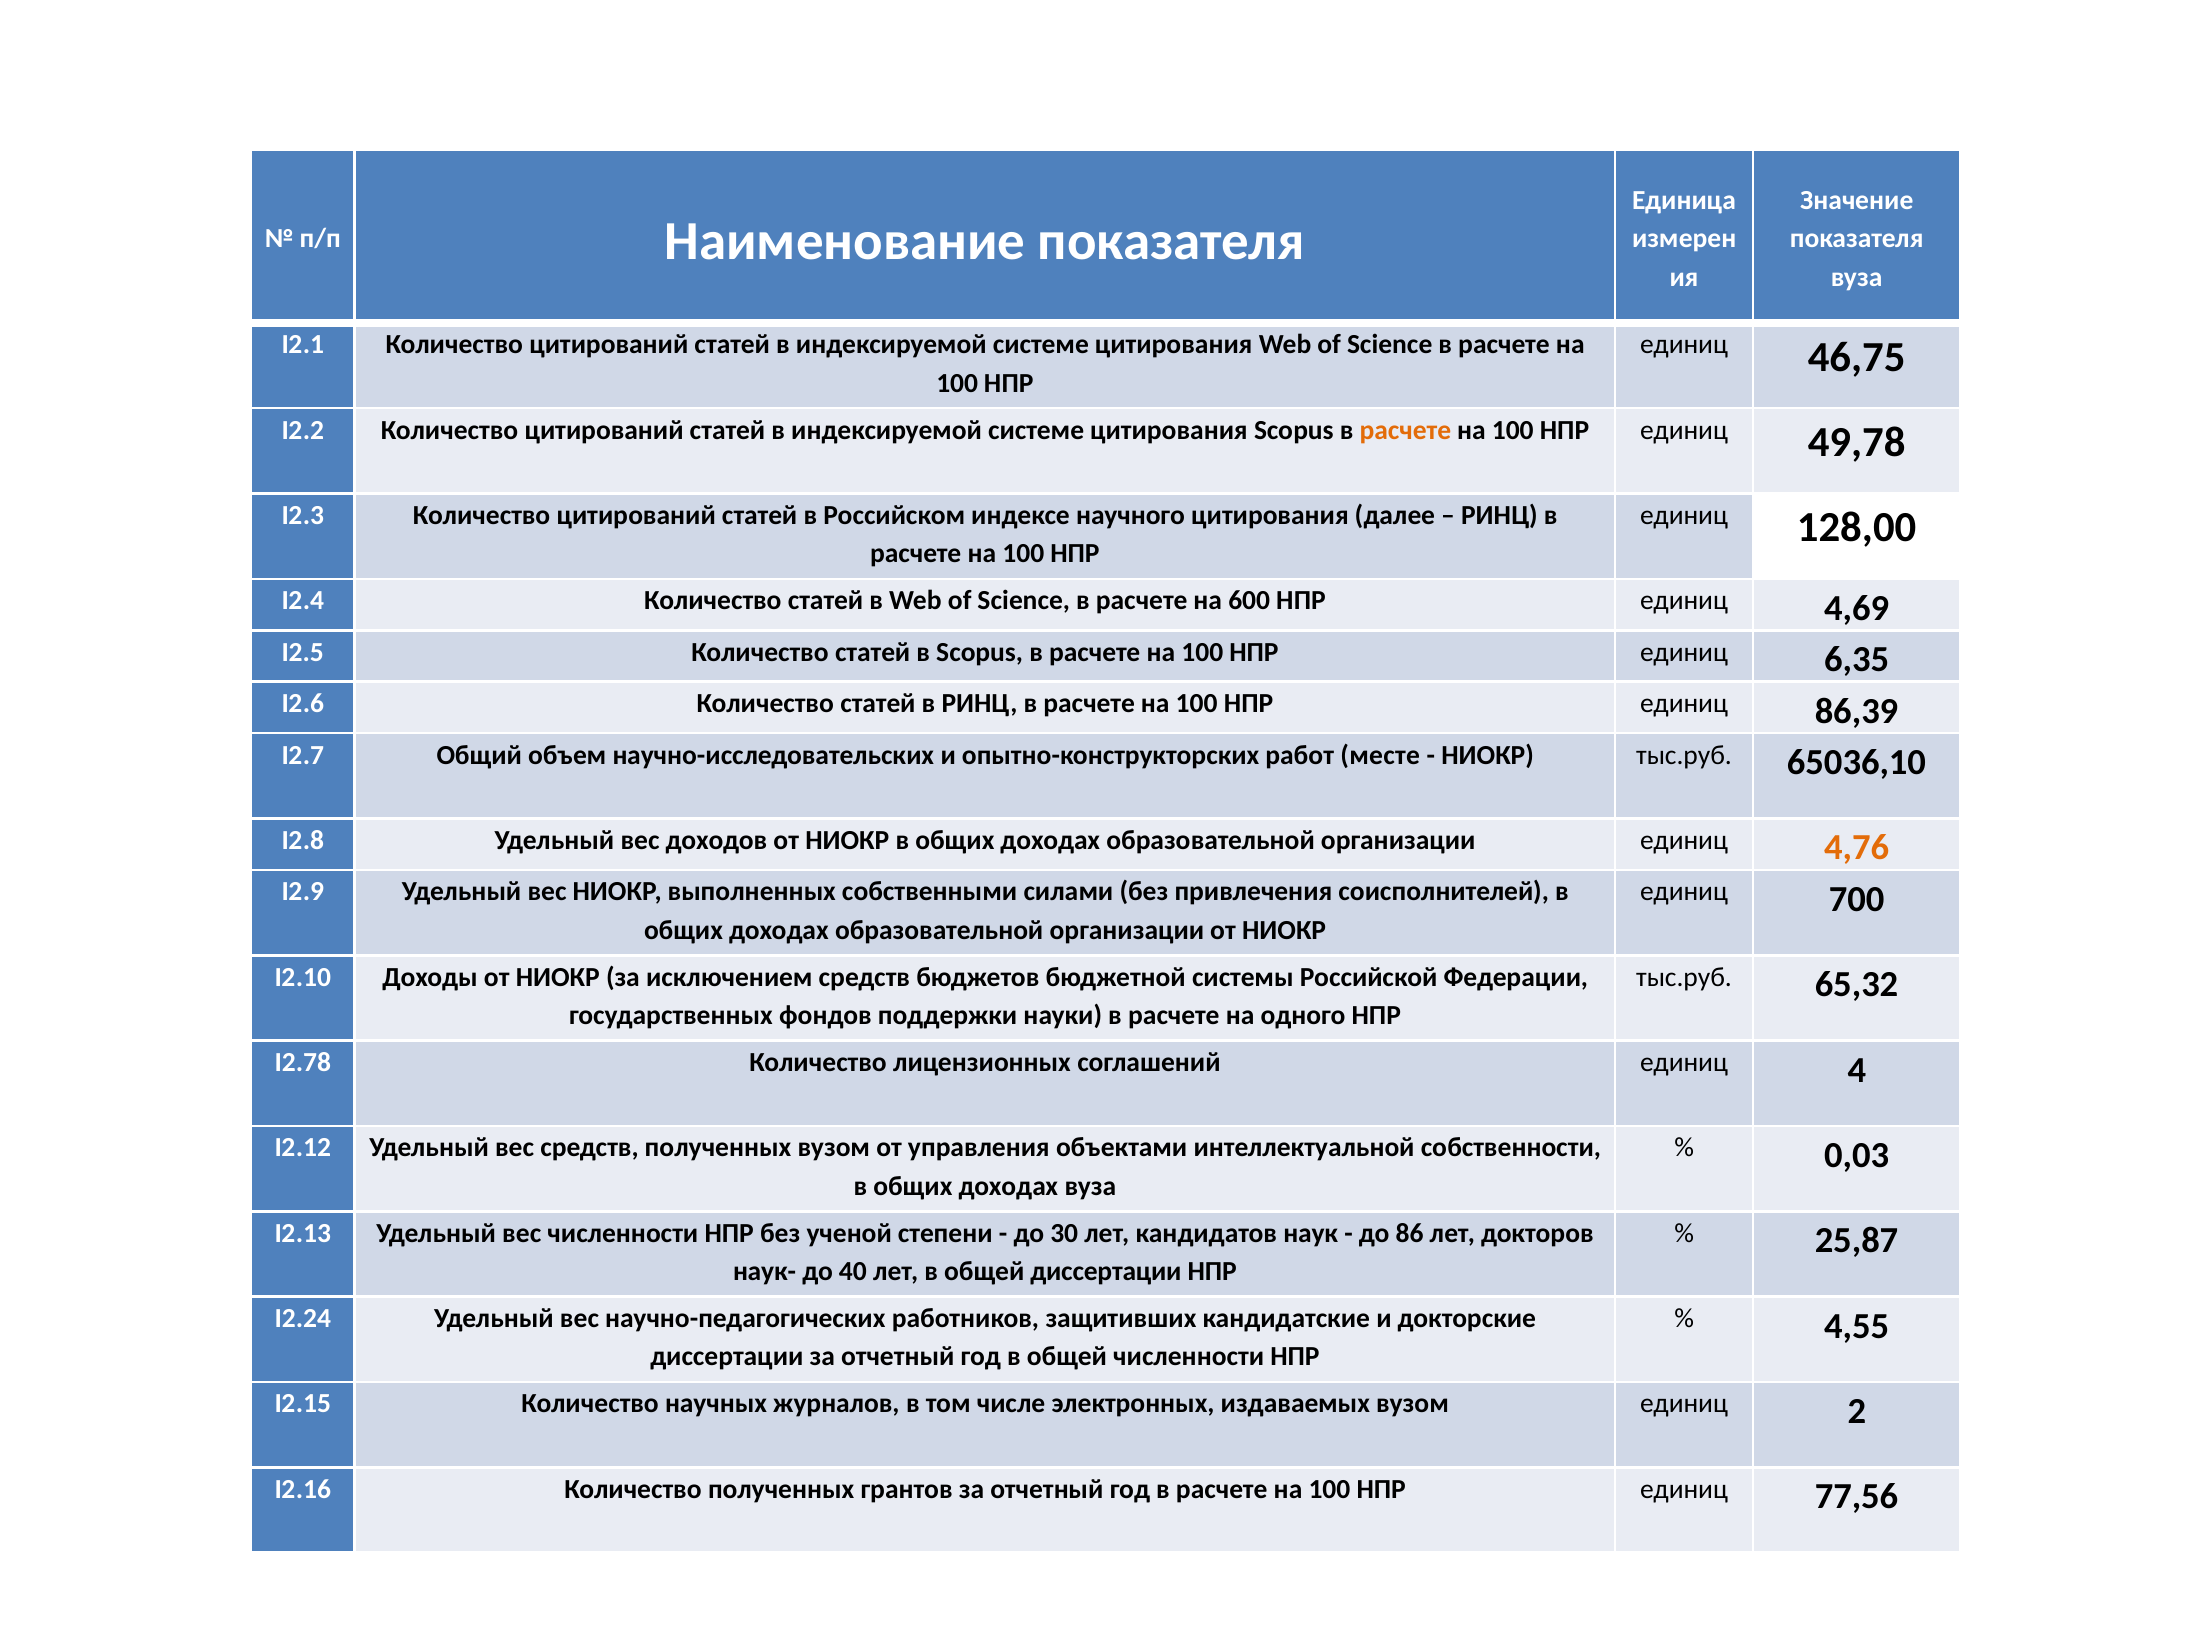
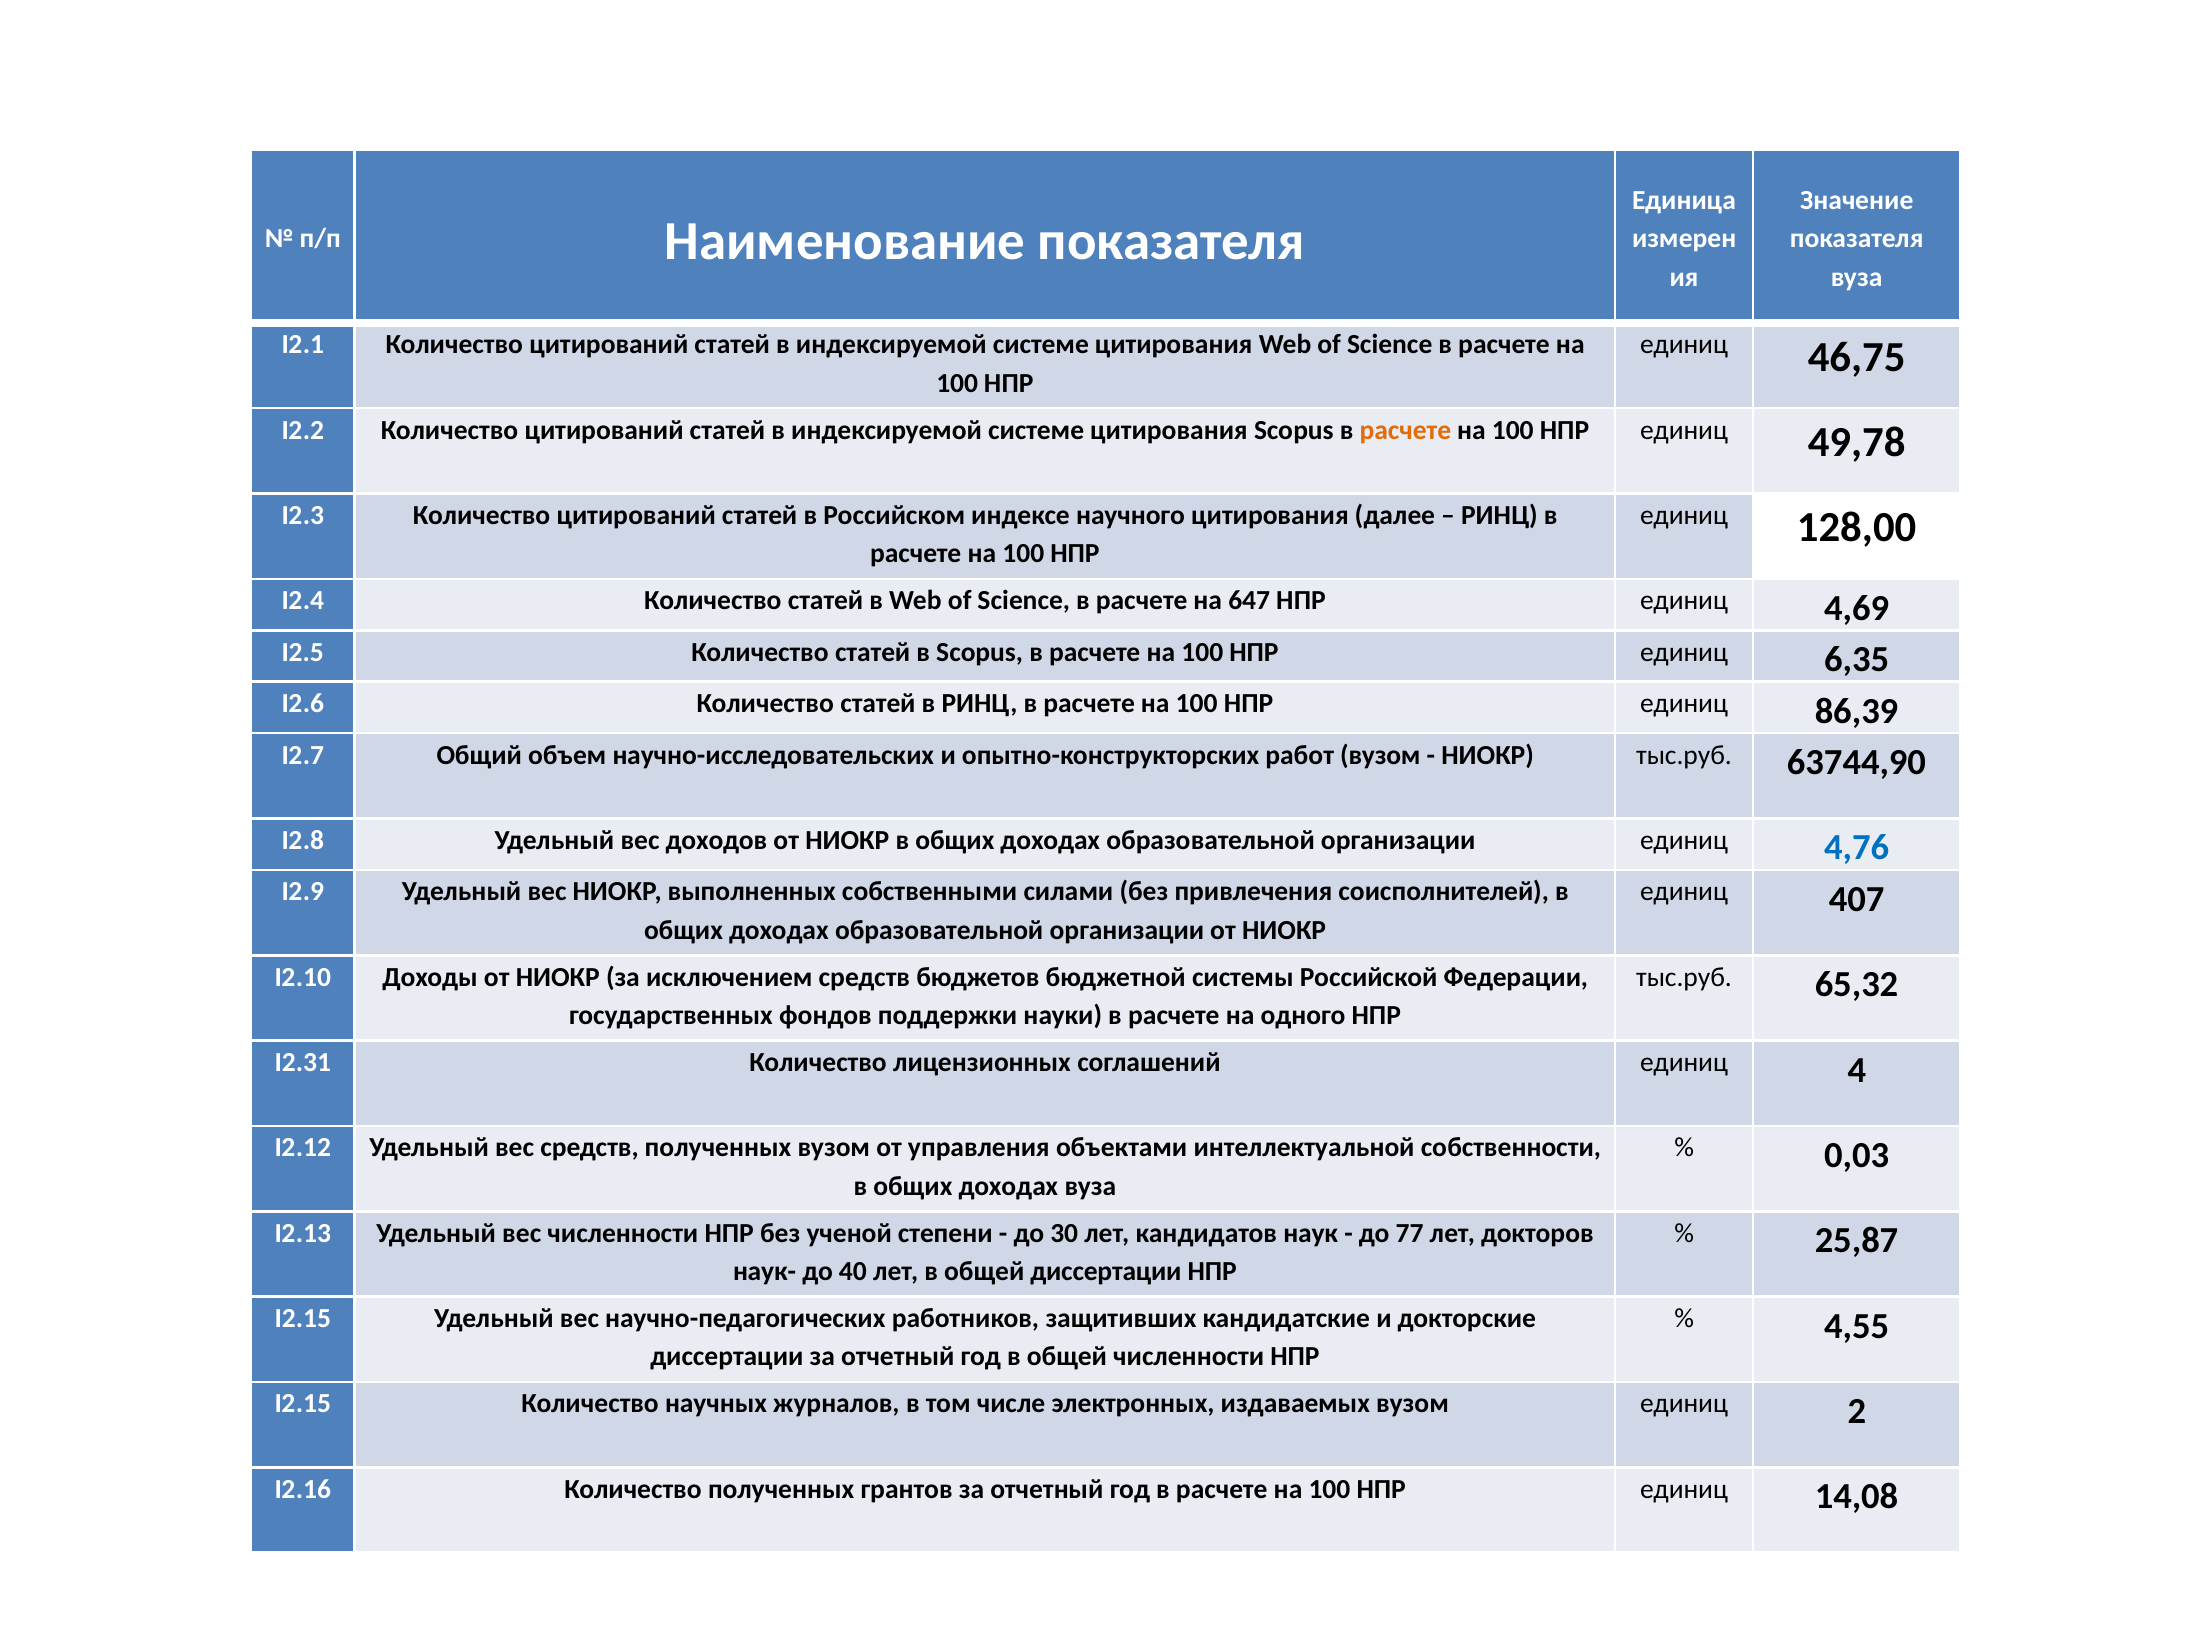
600: 600 -> 647
работ месте: месте -> вузом
65036,10: 65036,10 -> 63744,90
4,76 colour: orange -> blue
700: 700 -> 407
I2.78: I2.78 -> I2.31
86: 86 -> 77
I2.24 at (303, 1319): I2.24 -> I2.15
77,56: 77,56 -> 14,08
